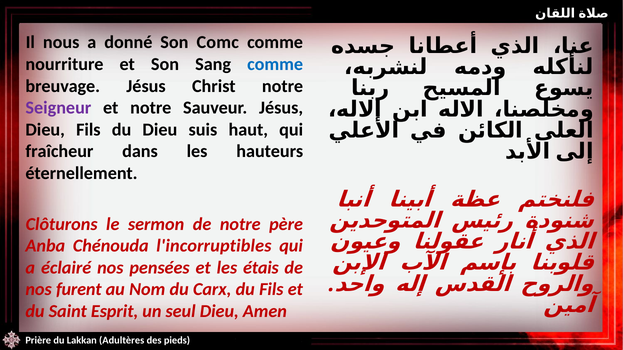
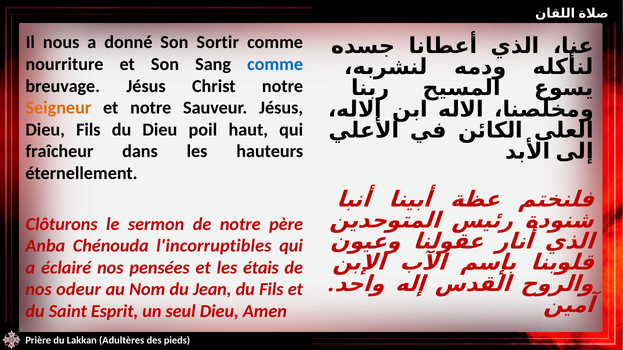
Comc: Comc -> Sortir
Seigneur colour: purple -> orange
suis: suis -> poil
furent: furent -> odeur
Carx: Carx -> Jean
